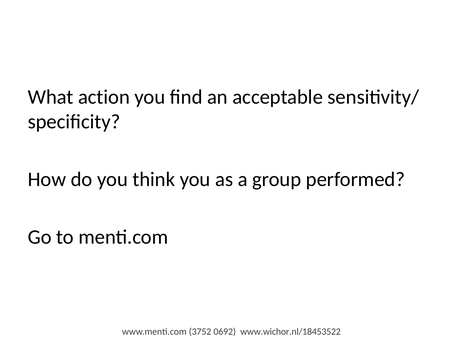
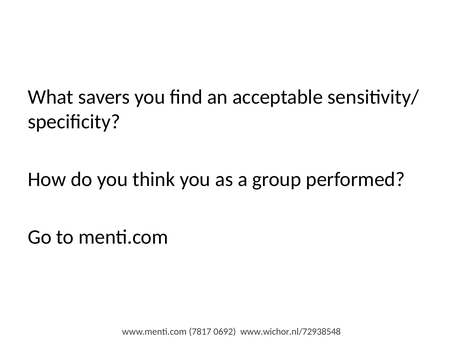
action: action -> savers
3752: 3752 -> 7817
www.wichor.nl/18453522: www.wichor.nl/18453522 -> www.wichor.nl/72938548
